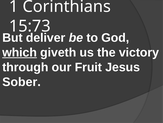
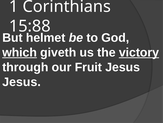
15:73: 15:73 -> 15:88
deliver: deliver -> helmet
victory underline: none -> present
Sober at (22, 82): Sober -> Jesus
